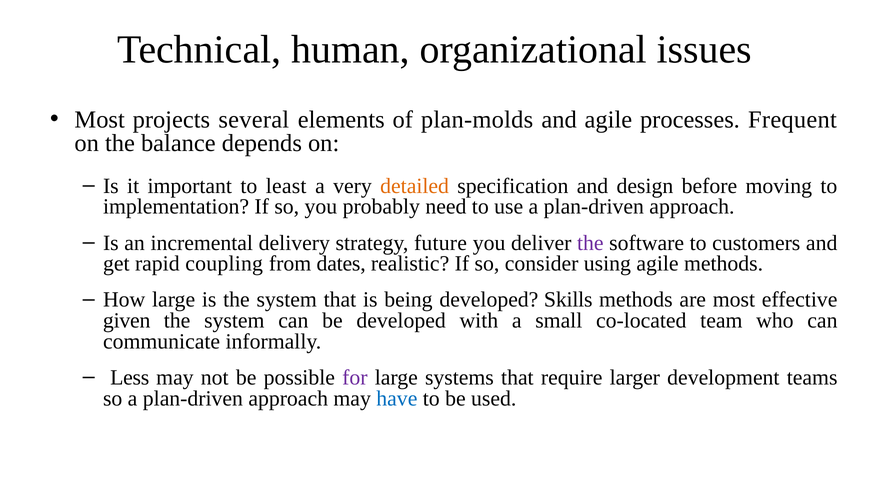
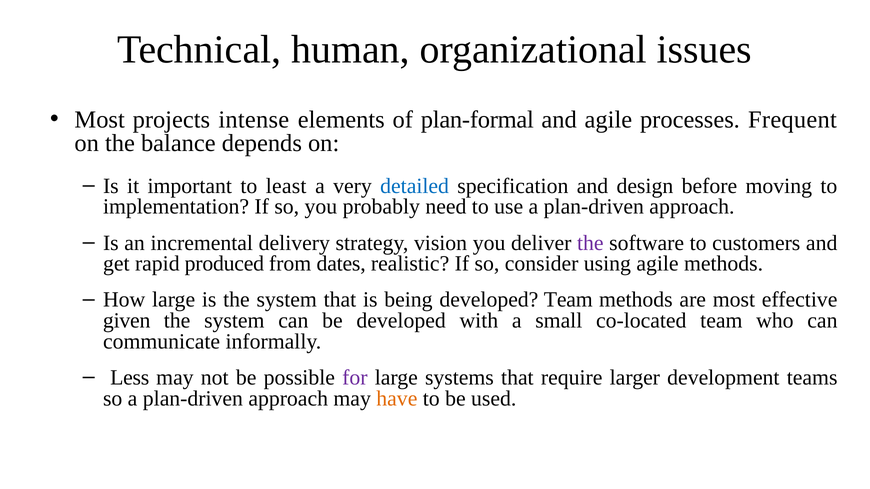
several: several -> intense
plan-molds: plan-molds -> plan-formal
detailed colour: orange -> blue
future: future -> vision
coupling: coupling -> produced
developed Skills: Skills -> Team
have colour: blue -> orange
